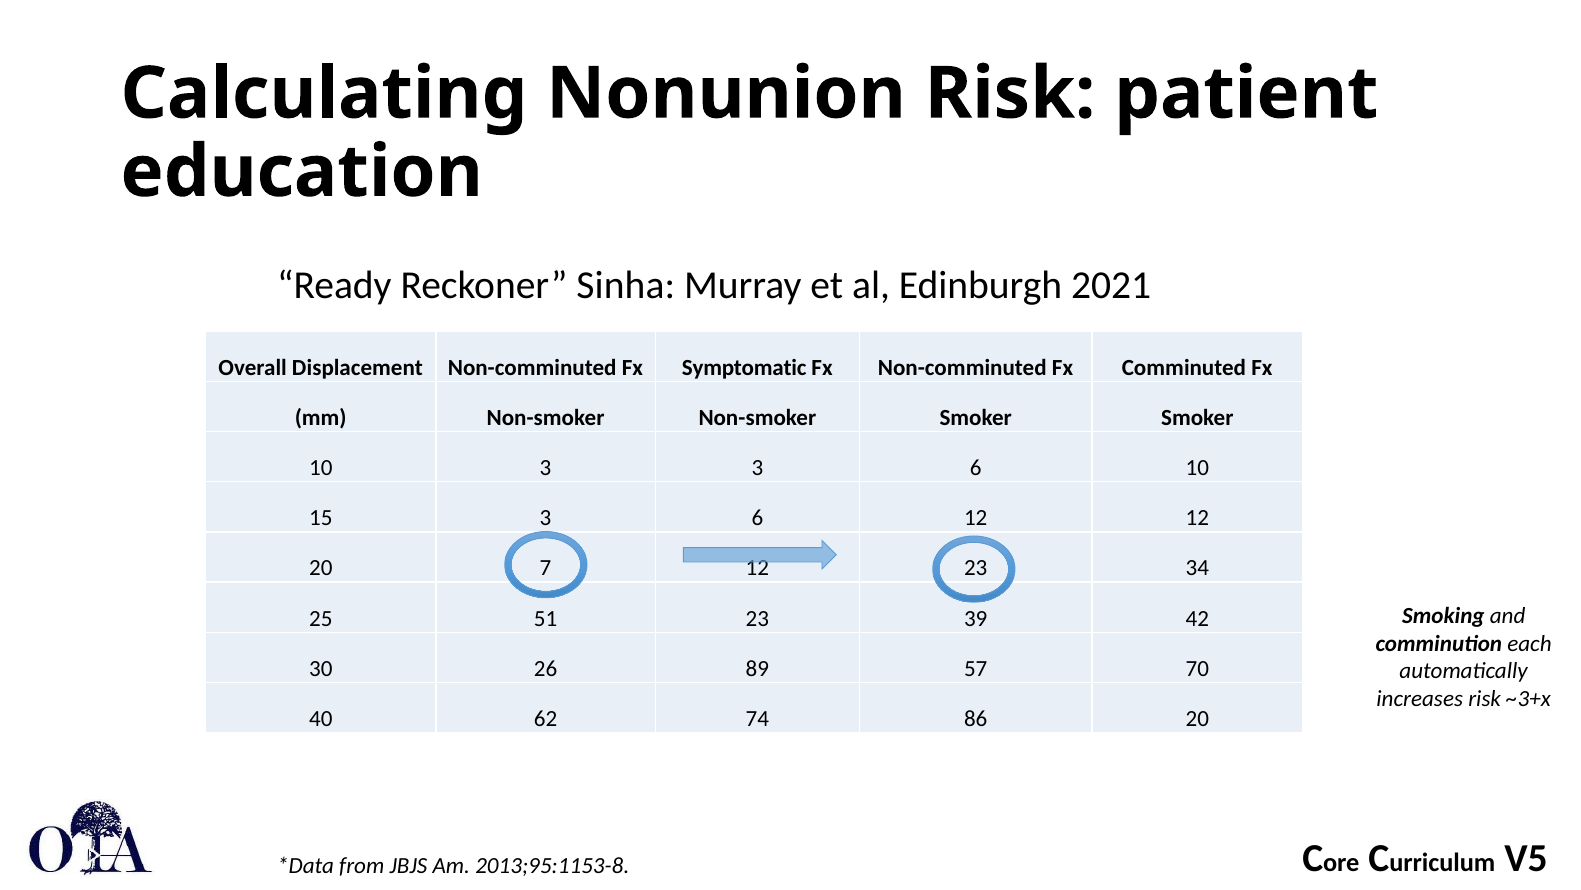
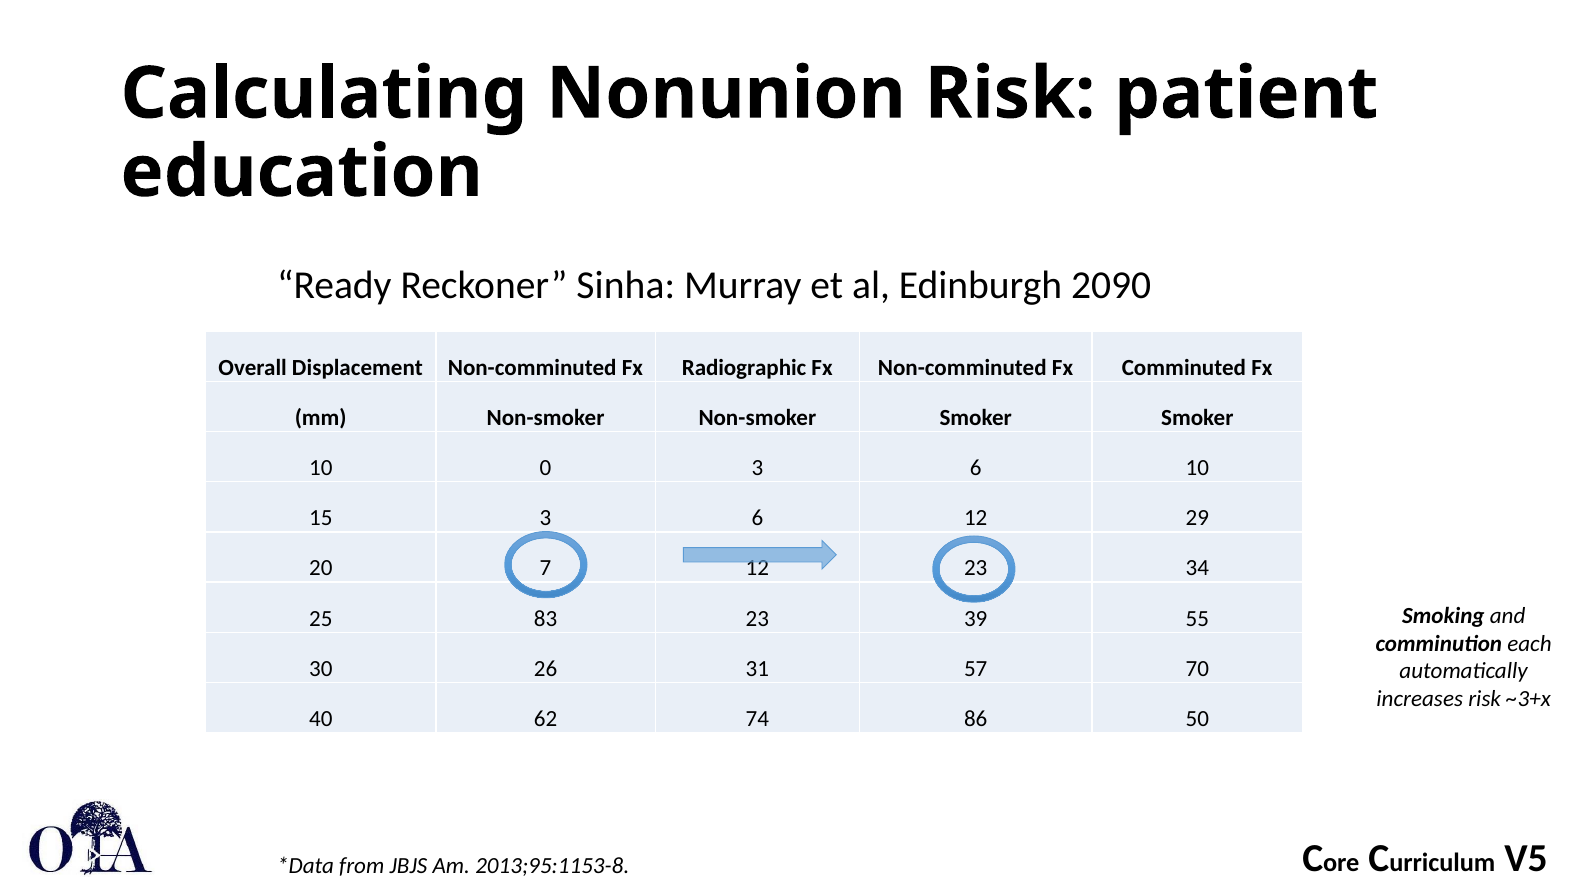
2021: 2021 -> 2090
Symptomatic: Symptomatic -> Radiographic
10 3: 3 -> 0
12 12: 12 -> 29
51: 51 -> 83
42: 42 -> 55
89: 89 -> 31
86 20: 20 -> 50
